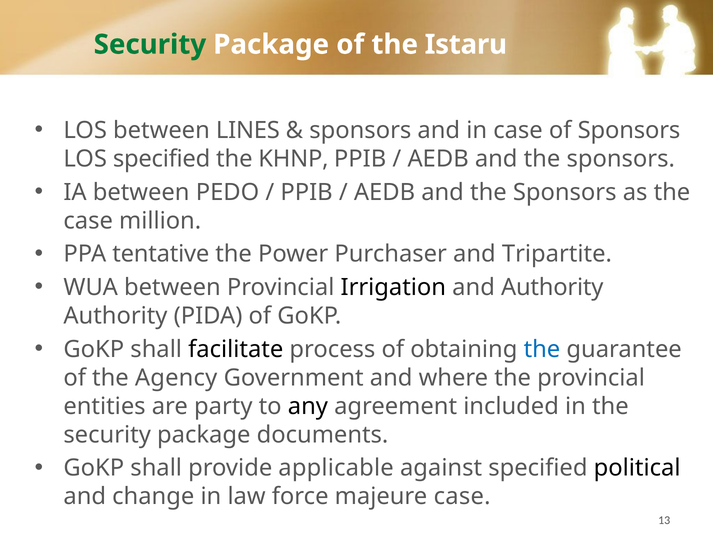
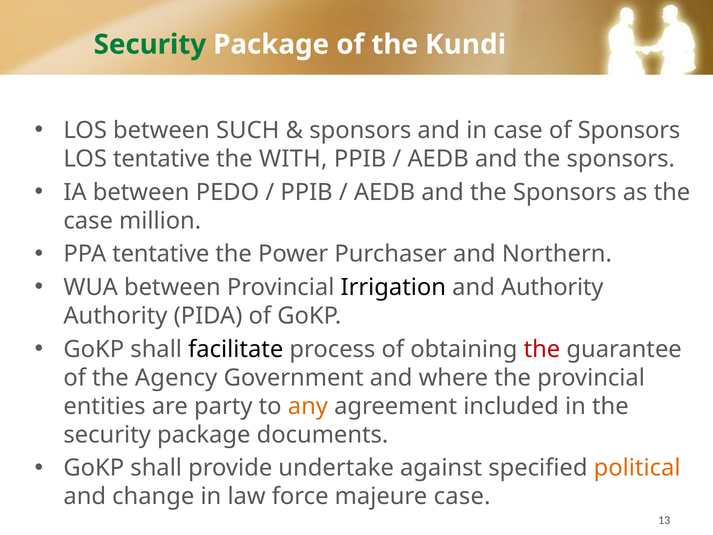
Istaru: Istaru -> Kundi
LINES: LINES -> SUCH
LOS specified: specified -> tentative
KHNP: KHNP -> WITH
Tripartite: Tripartite -> Northern
the at (542, 349) colour: blue -> red
any colour: black -> orange
applicable: applicable -> undertake
political colour: black -> orange
